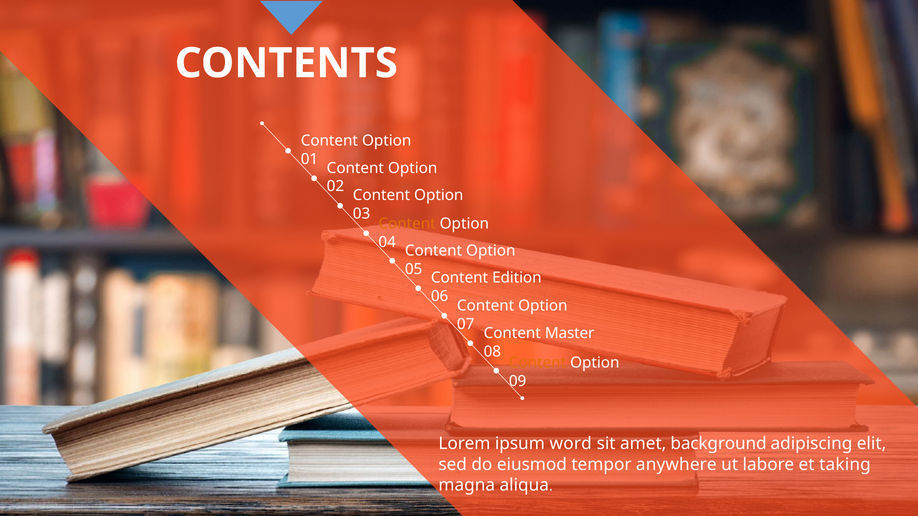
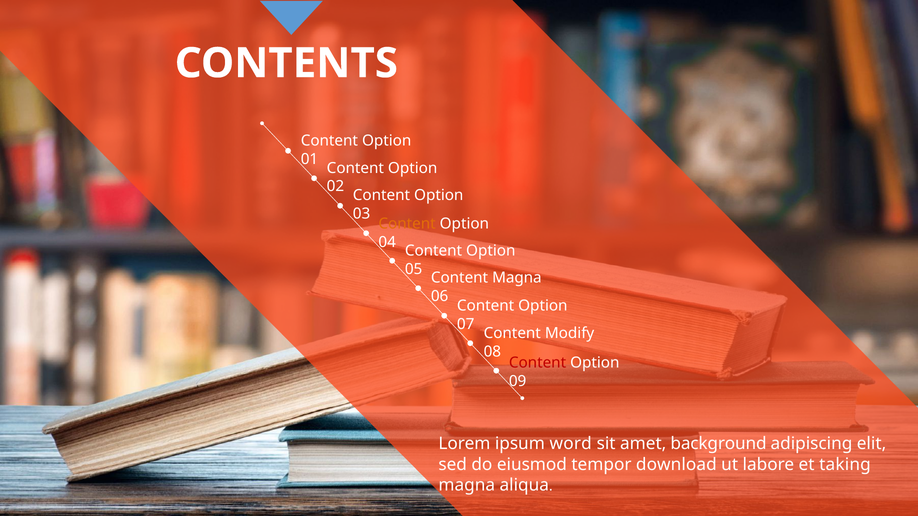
Content Edition: Edition -> Magna
Master: Master -> Modify
Content at (538, 363) colour: orange -> red
anywhere: anywhere -> download
